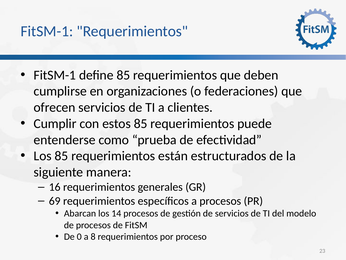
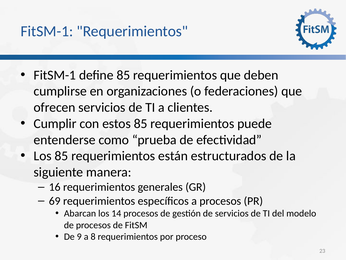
0: 0 -> 9
